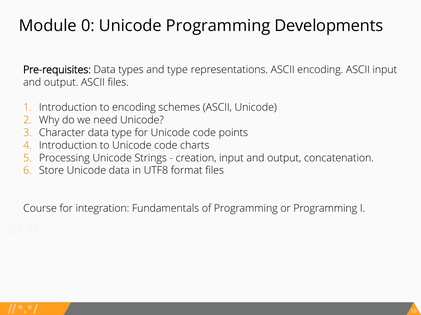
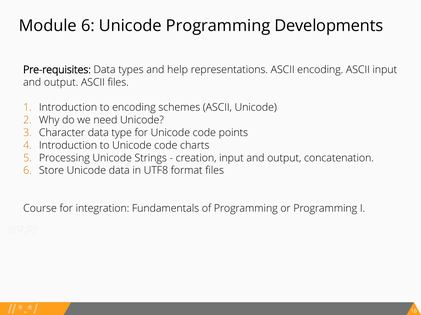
Module 0: 0 -> 6
and type: type -> help
